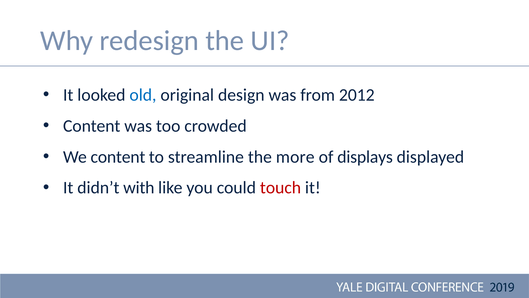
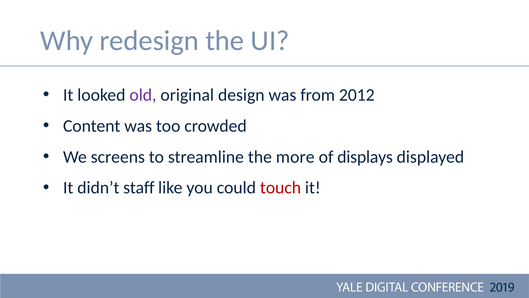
old colour: blue -> purple
We content: content -> screens
with: with -> staff
